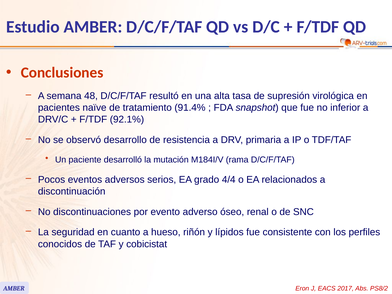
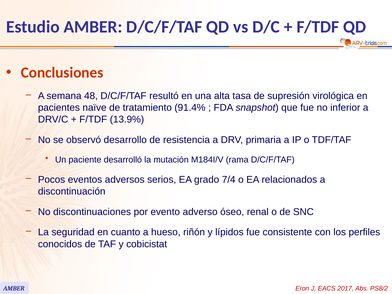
92.1%: 92.1% -> 13.9%
4/4: 4/4 -> 7/4
